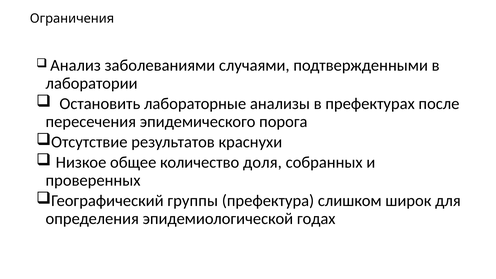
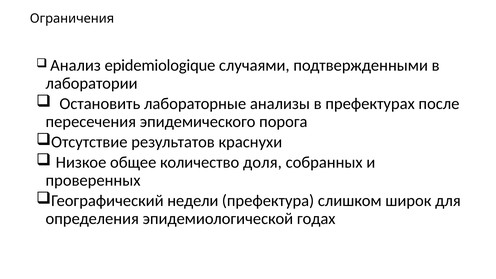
заболеваниями: заболеваниями -> epidemiologique
группы: группы -> недели
